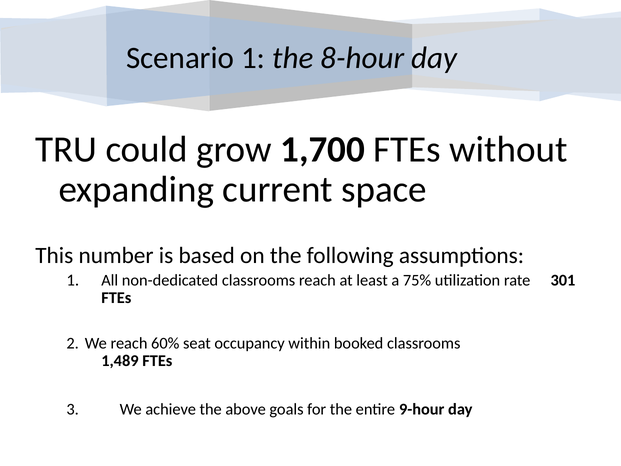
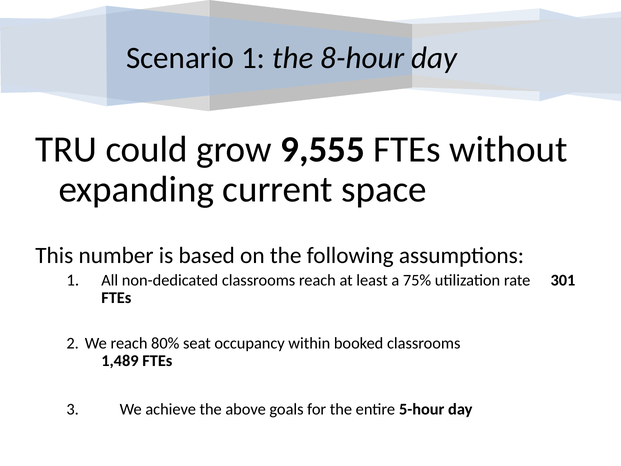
1,700: 1,700 -> 9,555
60%: 60% -> 80%
9-hour: 9-hour -> 5-hour
